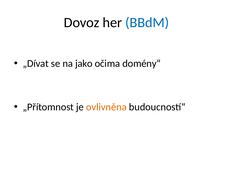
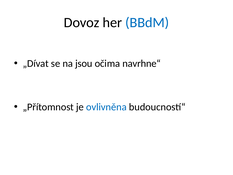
jako: jako -> jsou
domény“: domény“ -> navrhne“
ovlivněna colour: orange -> blue
